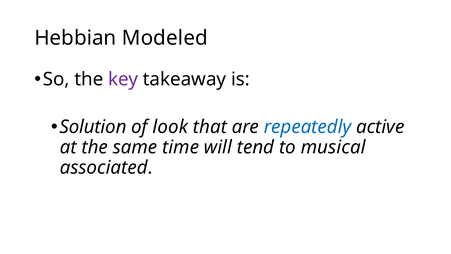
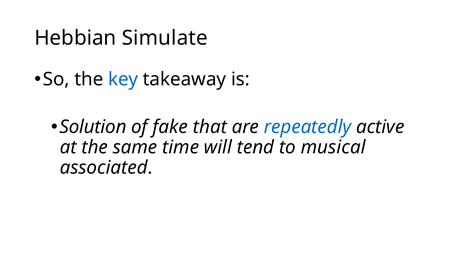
Modeled: Modeled -> Simulate
key colour: purple -> blue
look: look -> fake
